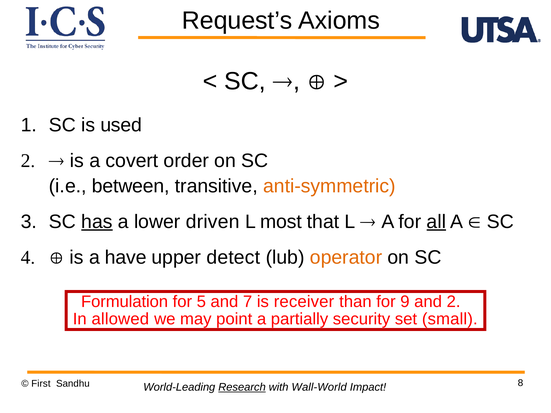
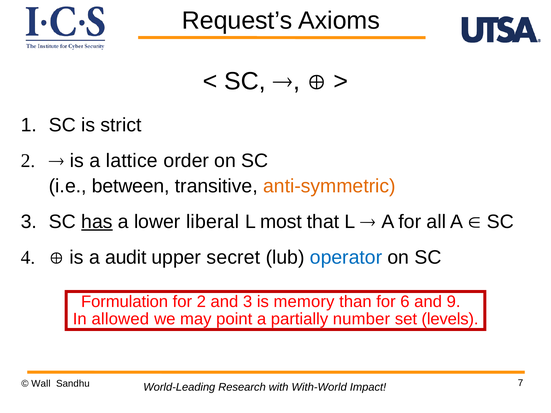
used: used -> strict
covert: covert -> lattice
driven: driven -> liberal
all underline: present -> none
have: have -> audit
detect: detect -> secret
operator colour: orange -> blue
for 5: 5 -> 2
and 7: 7 -> 3
receiver: receiver -> memory
9: 9 -> 6
and 2: 2 -> 9
security: security -> number
small: small -> levels
First: First -> Wall
8: 8 -> 7
Research underline: present -> none
Wall-World: Wall-World -> With-World
